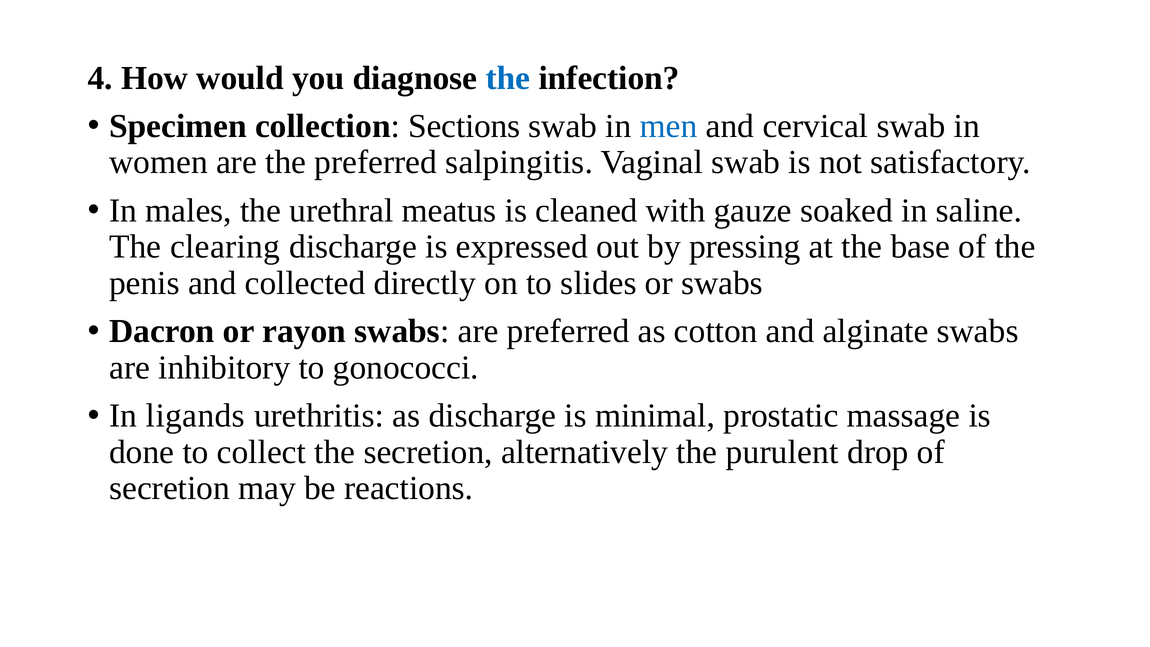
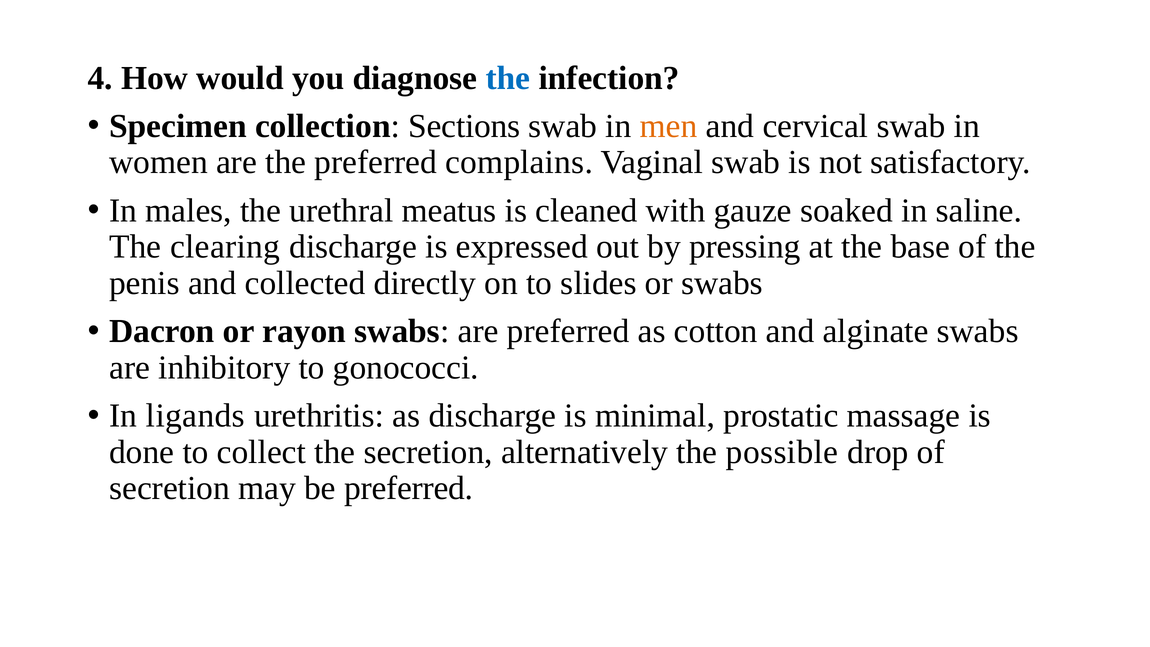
men colour: blue -> orange
salpingitis: salpingitis -> complains
purulent: purulent -> possible
be reactions: reactions -> preferred
